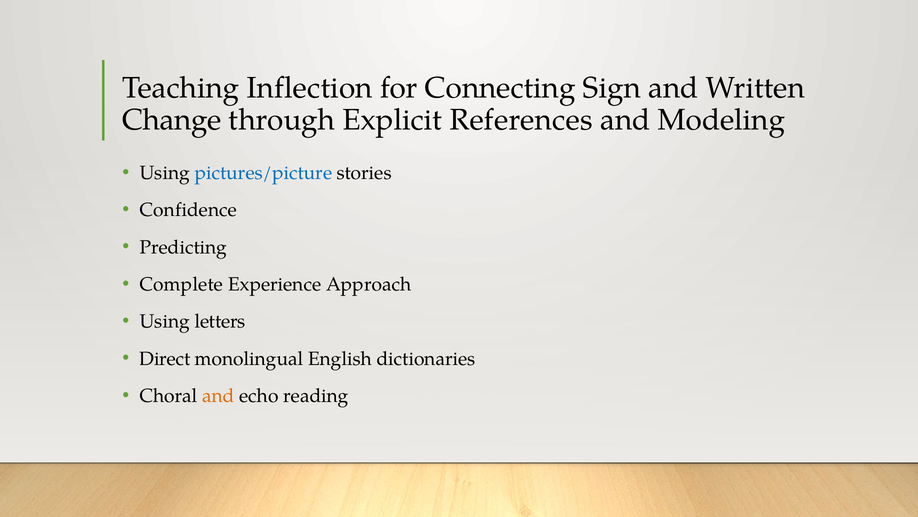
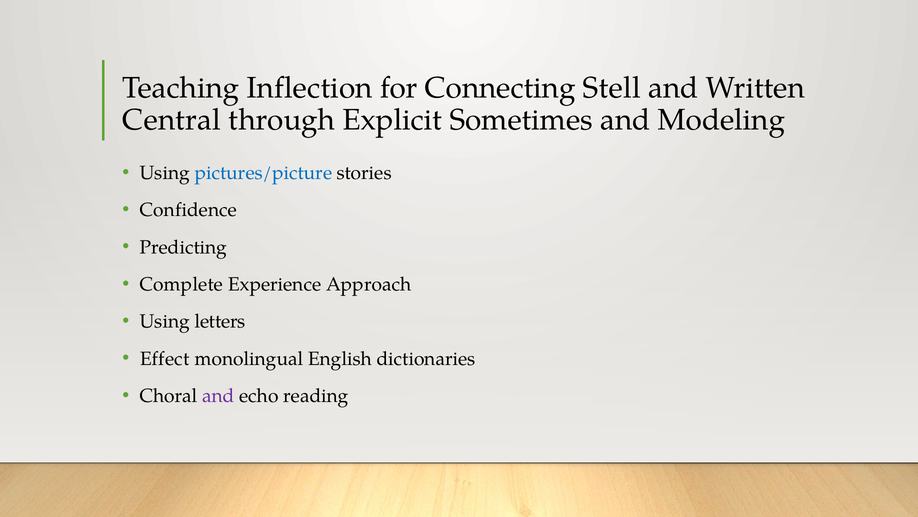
Sign: Sign -> Stell
Change: Change -> Central
References: References -> Sometimes
Direct: Direct -> Effect
and at (218, 395) colour: orange -> purple
